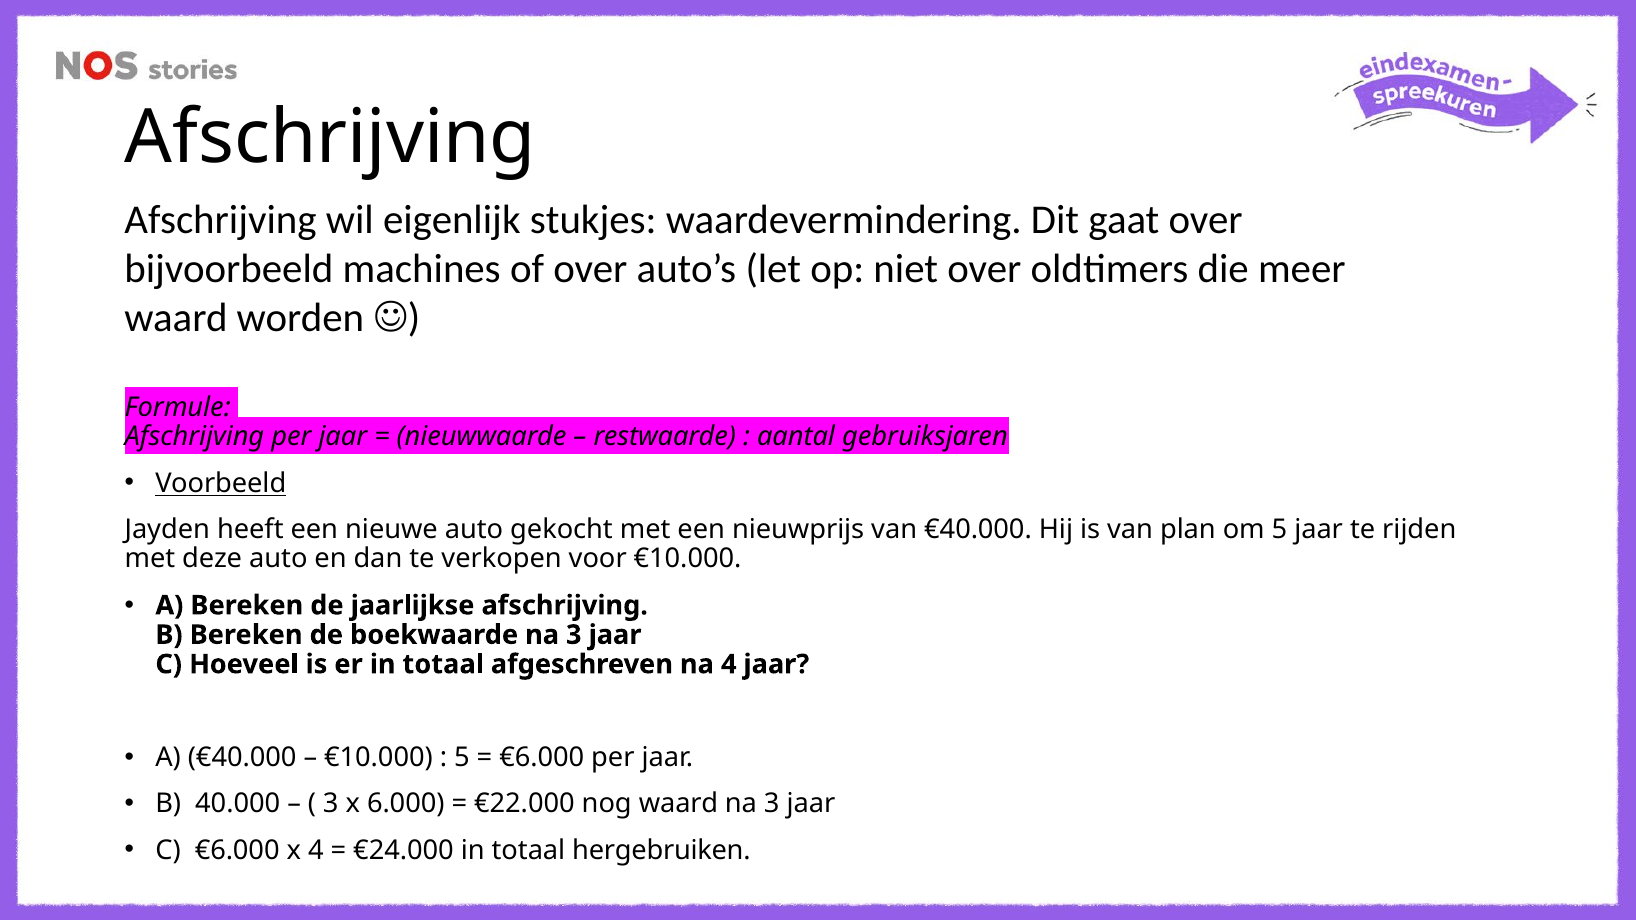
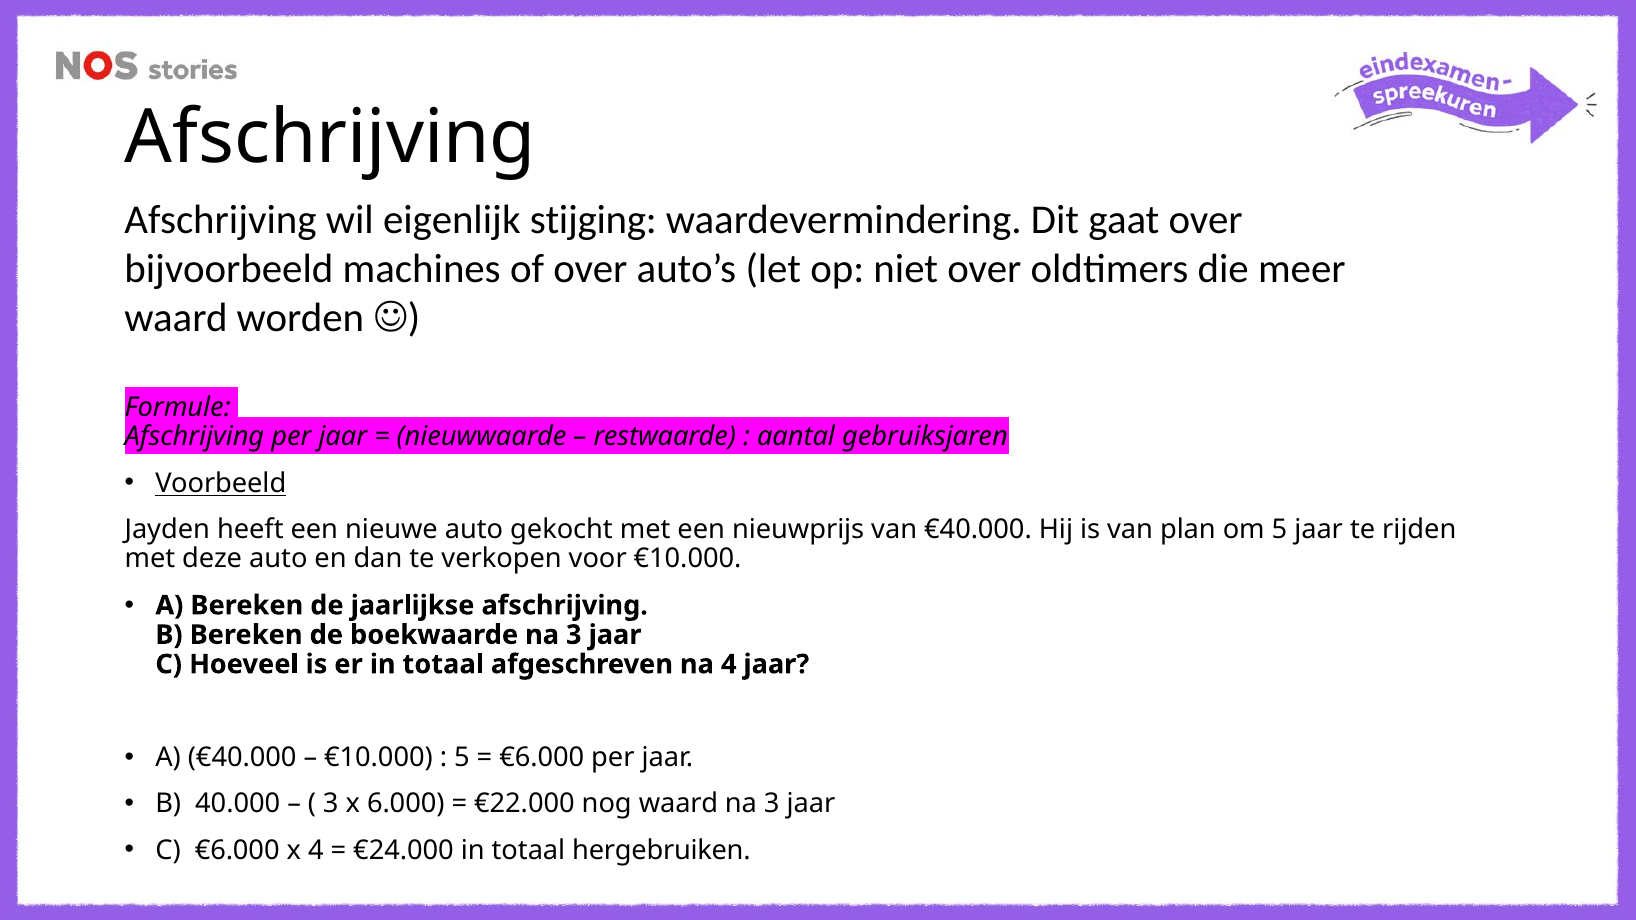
stukjes: stukjes -> stijging
